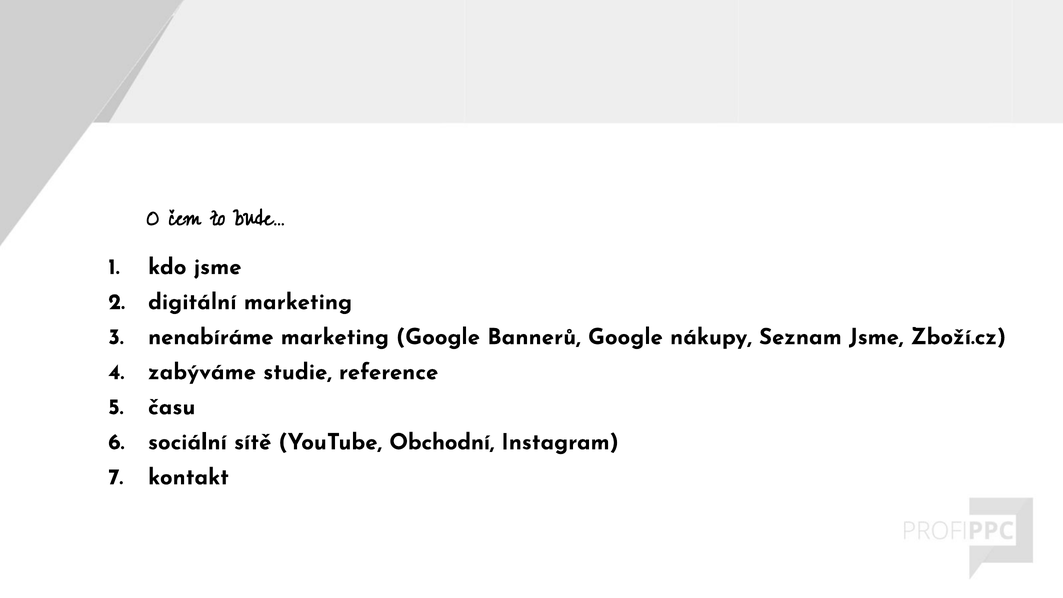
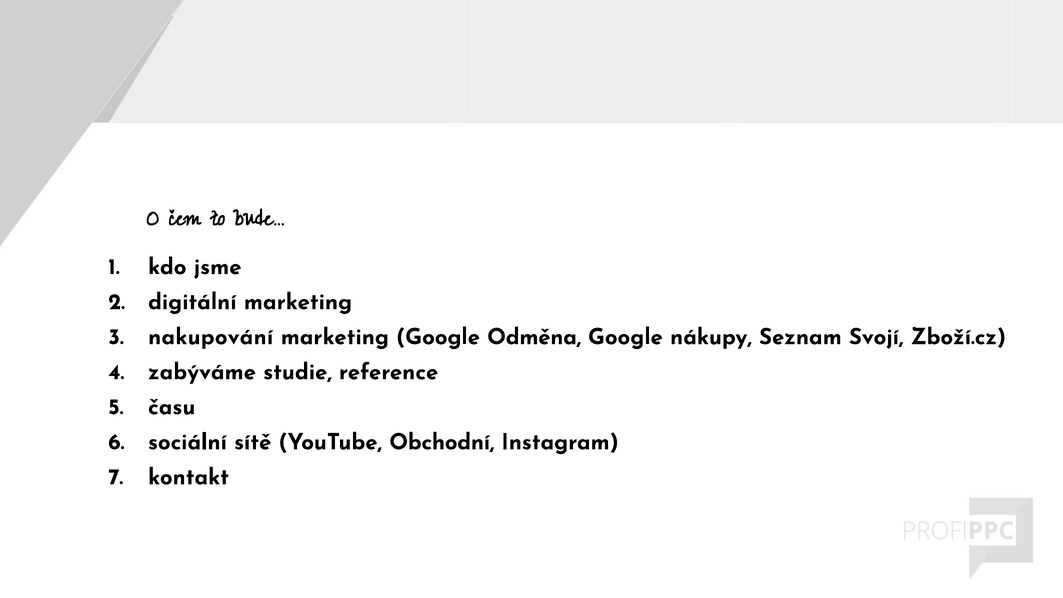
nenabíráme: nenabíráme -> nakupování
Bannerů: Bannerů -> Odměna
Seznam Jsme: Jsme -> Svojí
